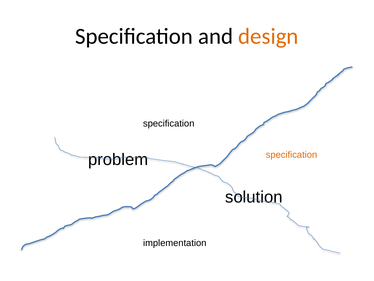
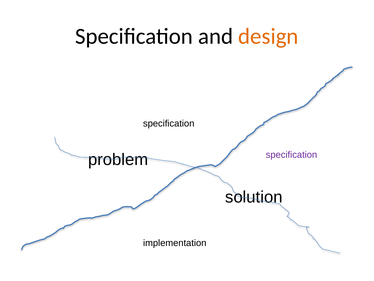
specification at (291, 155) colour: orange -> purple
